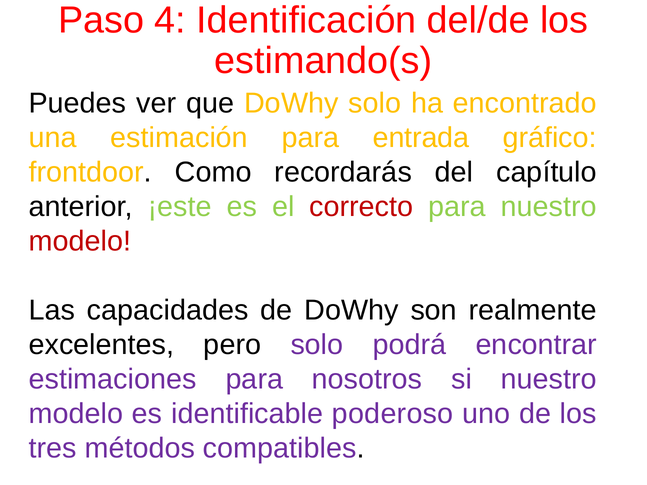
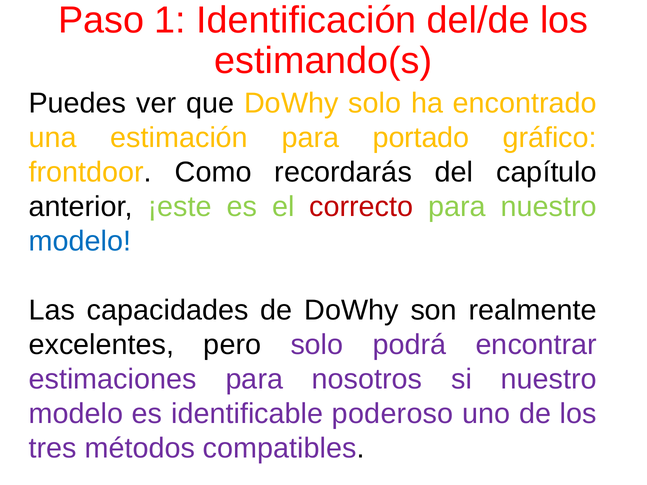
4: 4 -> 1
entrada: entrada -> portado
modelo at (80, 241) colour: red -> blue
